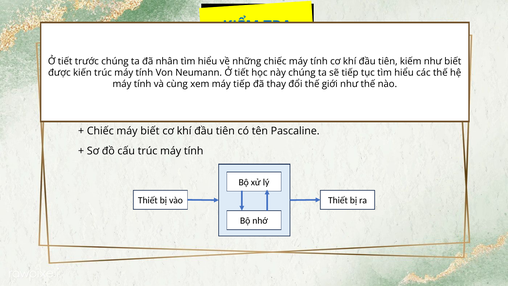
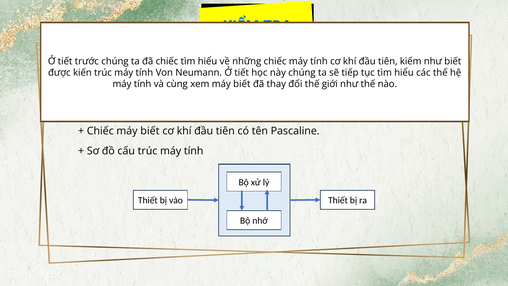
đã nhân: nhân -> chiếc
xem máy tiếp: tiếp -> biết
